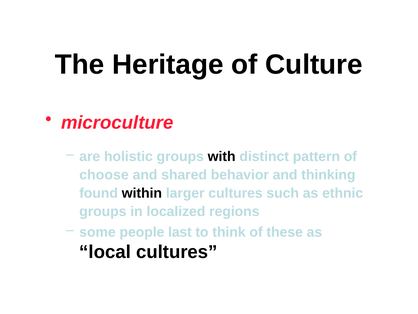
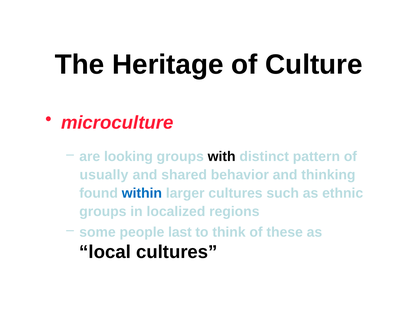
holistic: holistic -> looking
choose: choose -> usually
within colour: black -> blue
